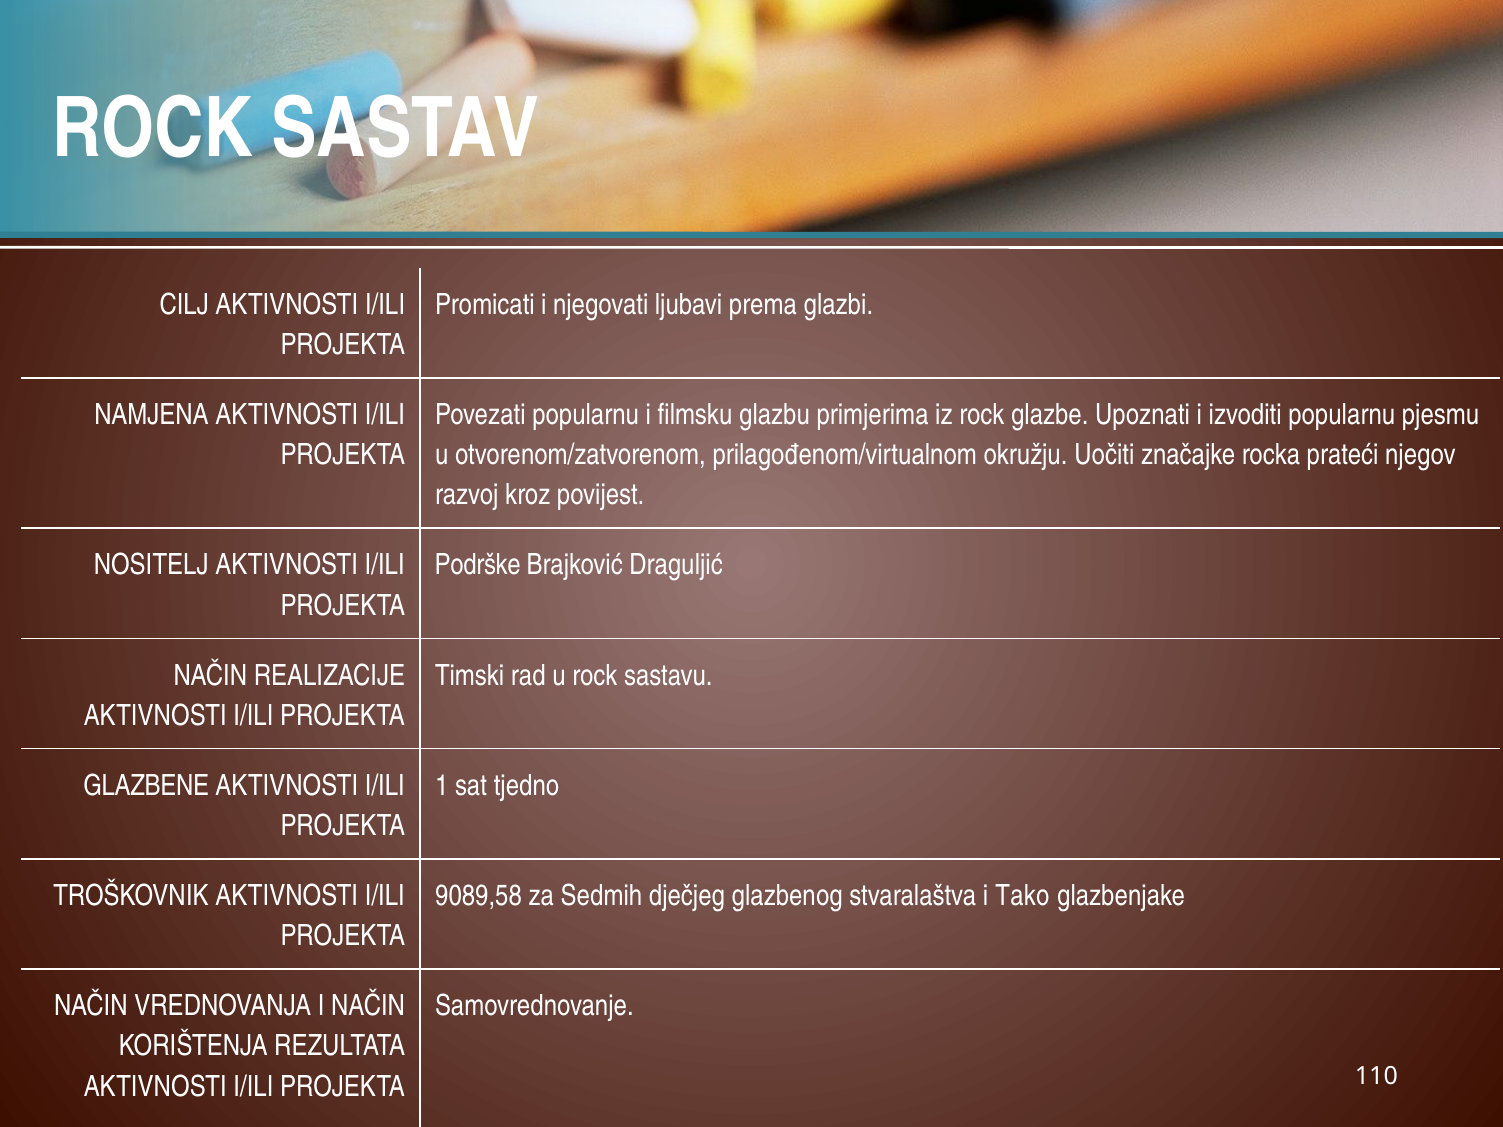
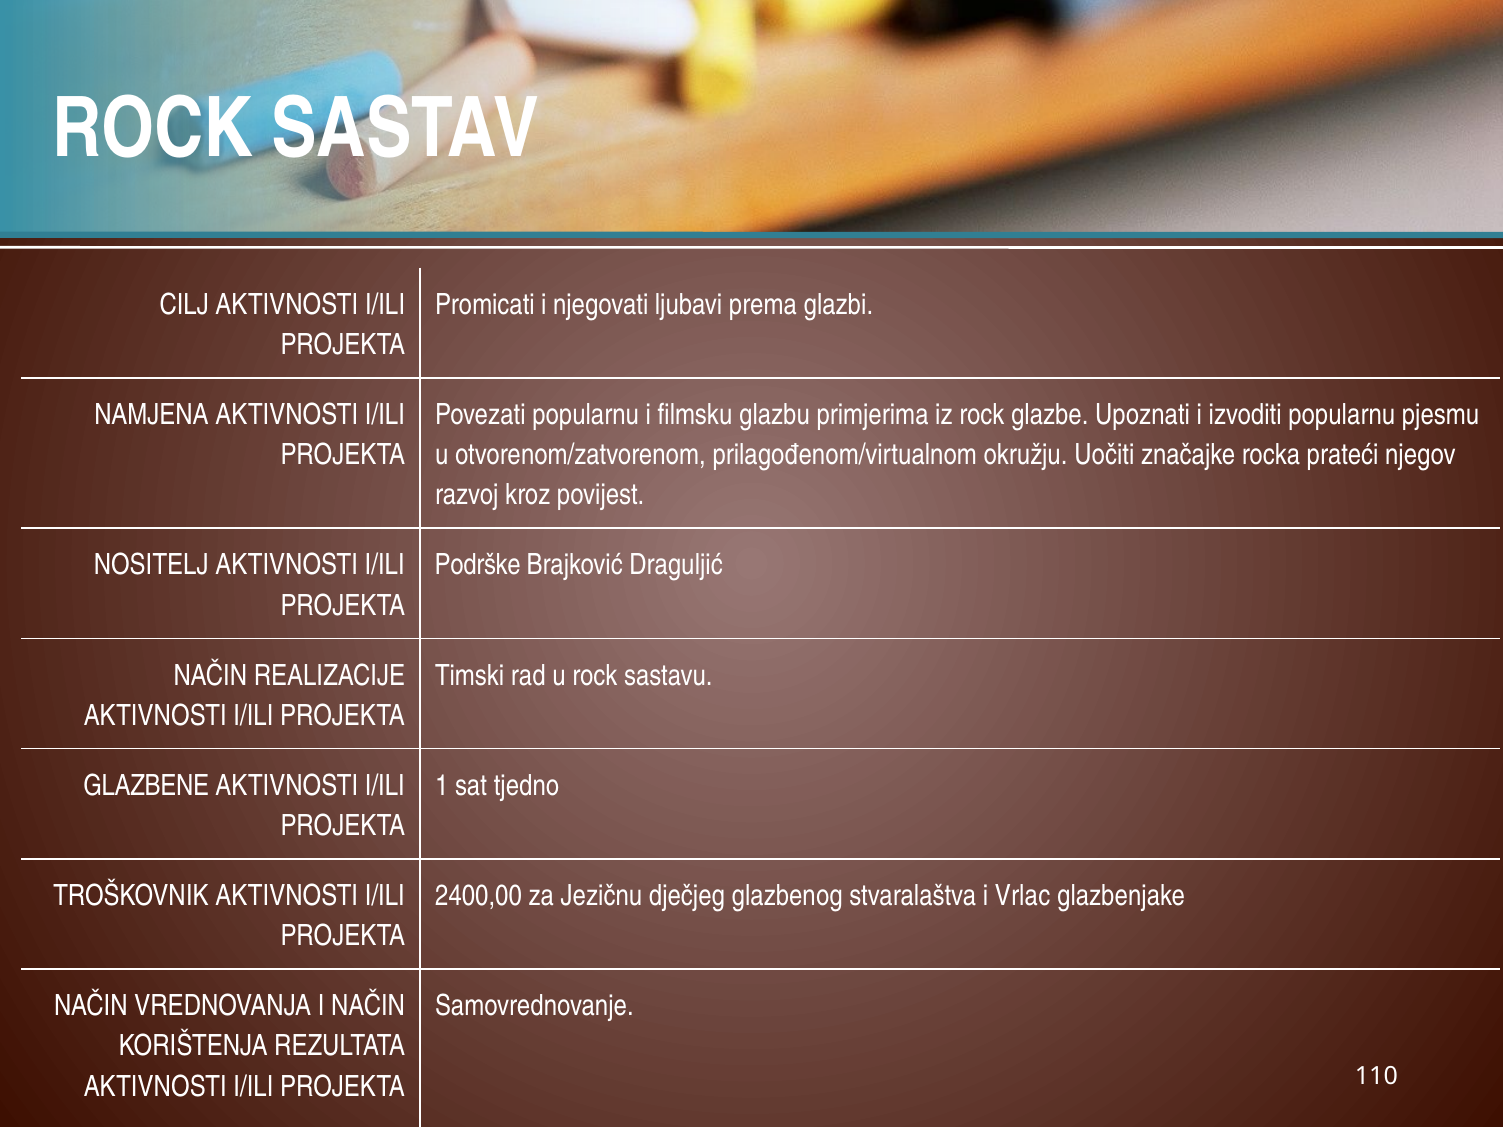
9089,58: 9089,58 -> 2400,00
Sedmih: Sedmih -> Jezičnu
Tako: Tako -> Vrlac
